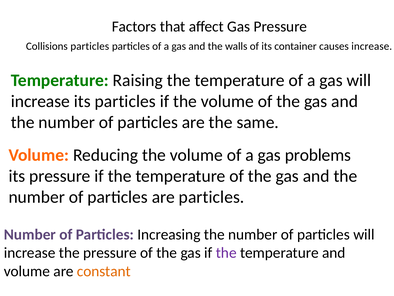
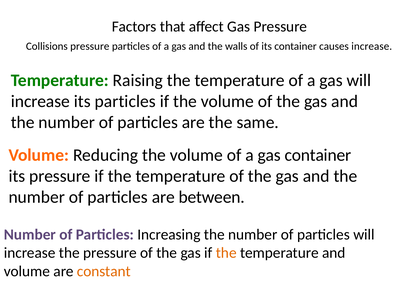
Collisions particles: particles -> pressure
gas problems: problems -> container
are particles: particles -> between
the at (226, 252) colour: purple -> orange
